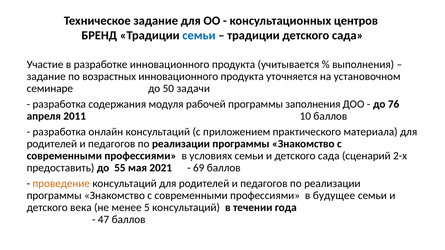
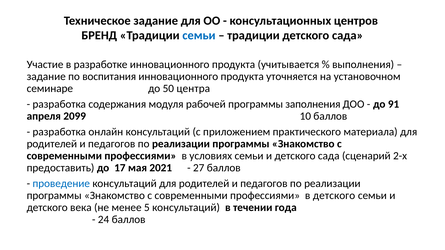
возрастных: возрастных -> воспитания
задачи: задачи -> центра
76: 76 -> 91
2011: 2011 -> 2099
55: 55 -> 17
69: 69 -> 27
проведение colour: orange -> blue
в будущее: будущее -> детского
47: 47 -> 24
